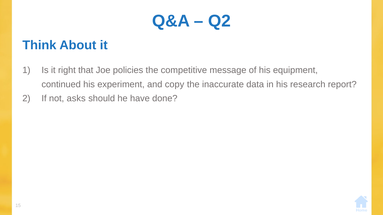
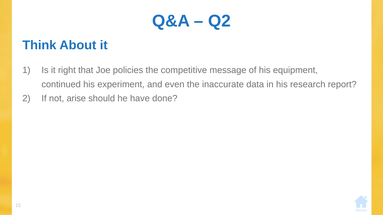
copy: copy -> even
asks: asks -> arise
